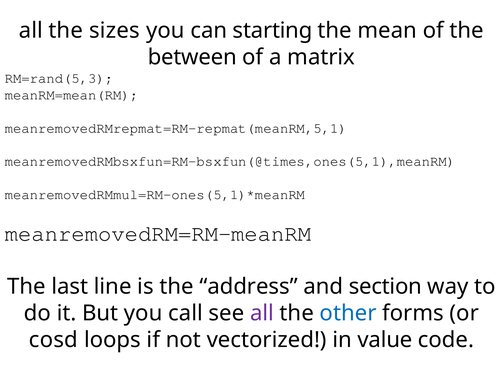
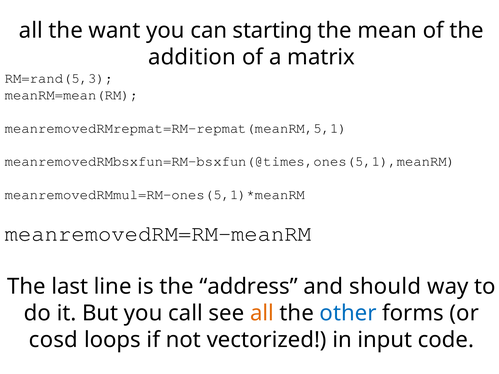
sizes: sizes -> want
between: between -> addition
section: section -> should
all at (262, 313) colour: purple -> orange
value: value -> input
